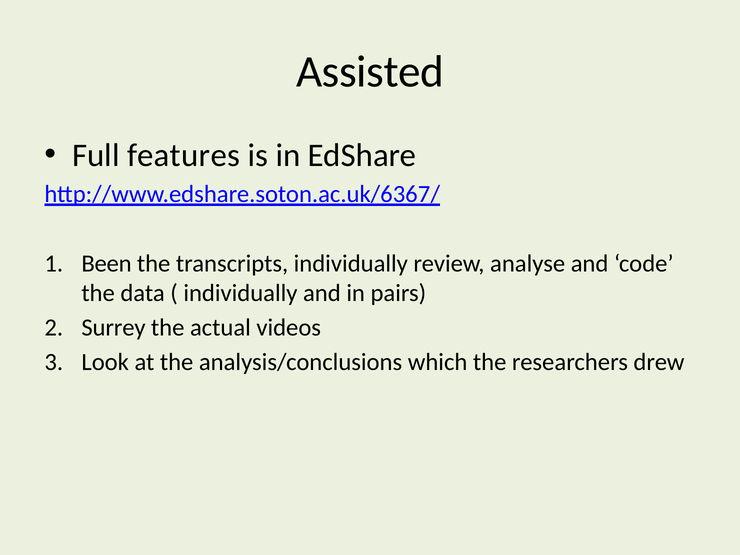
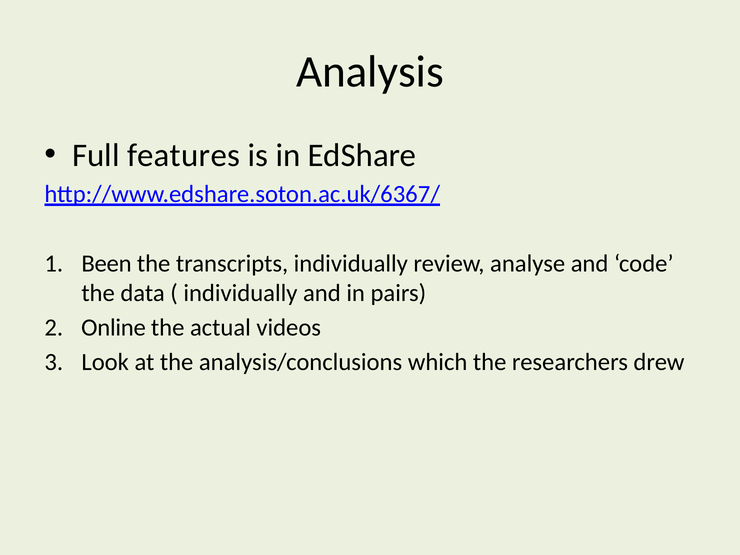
Assisted: Assisted -> Analysis
Surrey: Surrey -> Online
